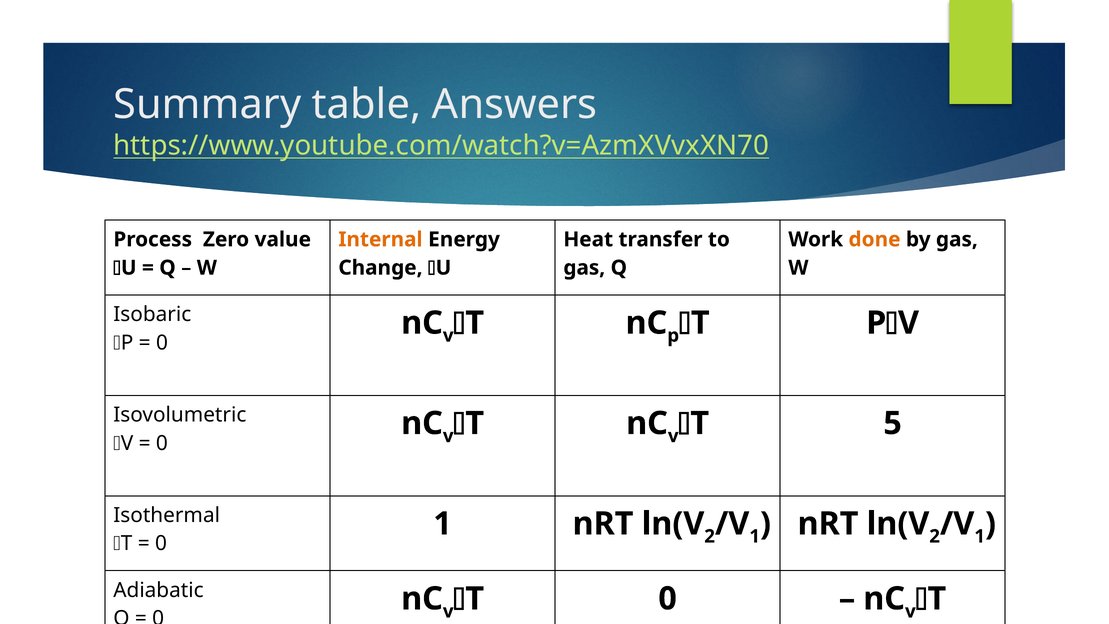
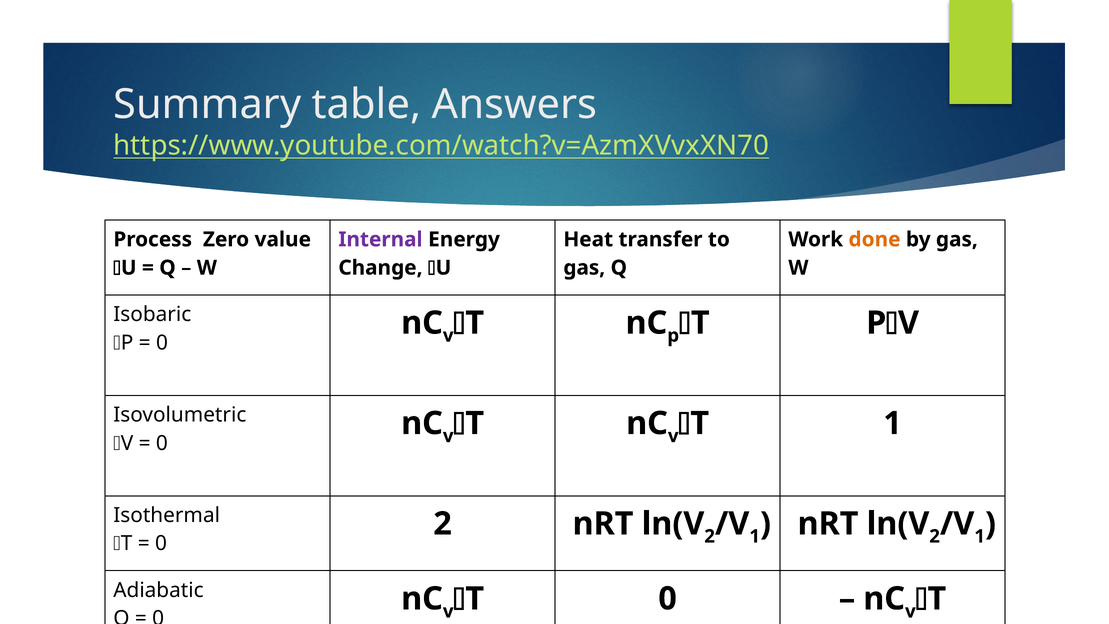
Internal colour: orange -> purple
5 at (893, 423): 5 -> 1
0 1: 1 -> 2
